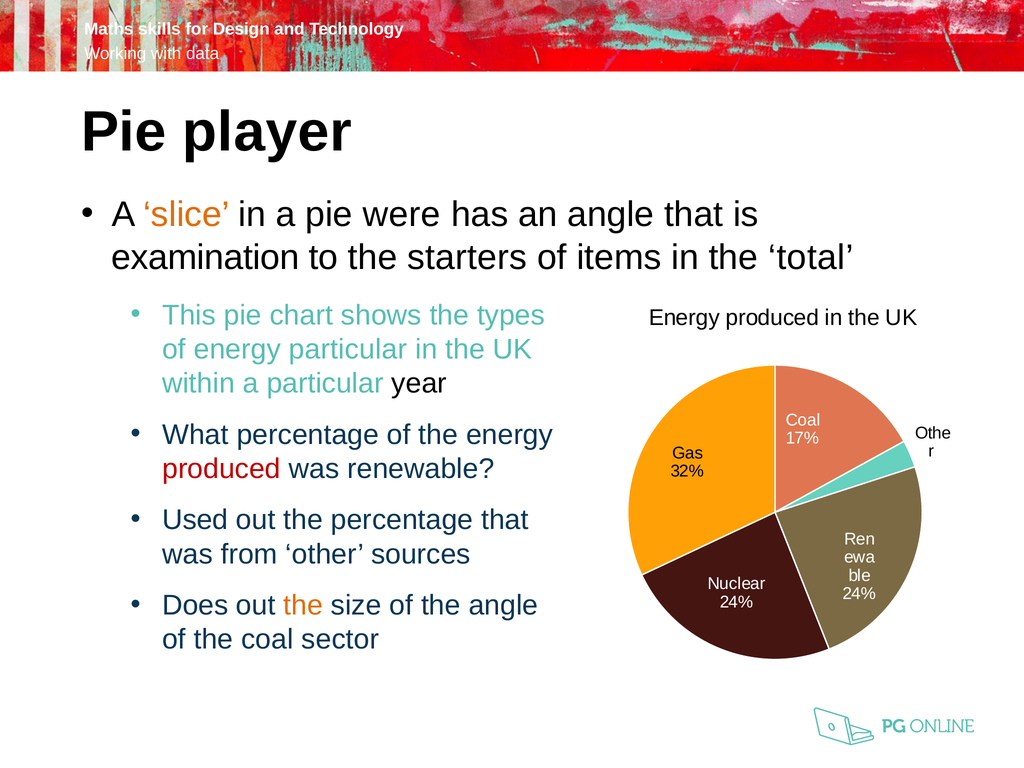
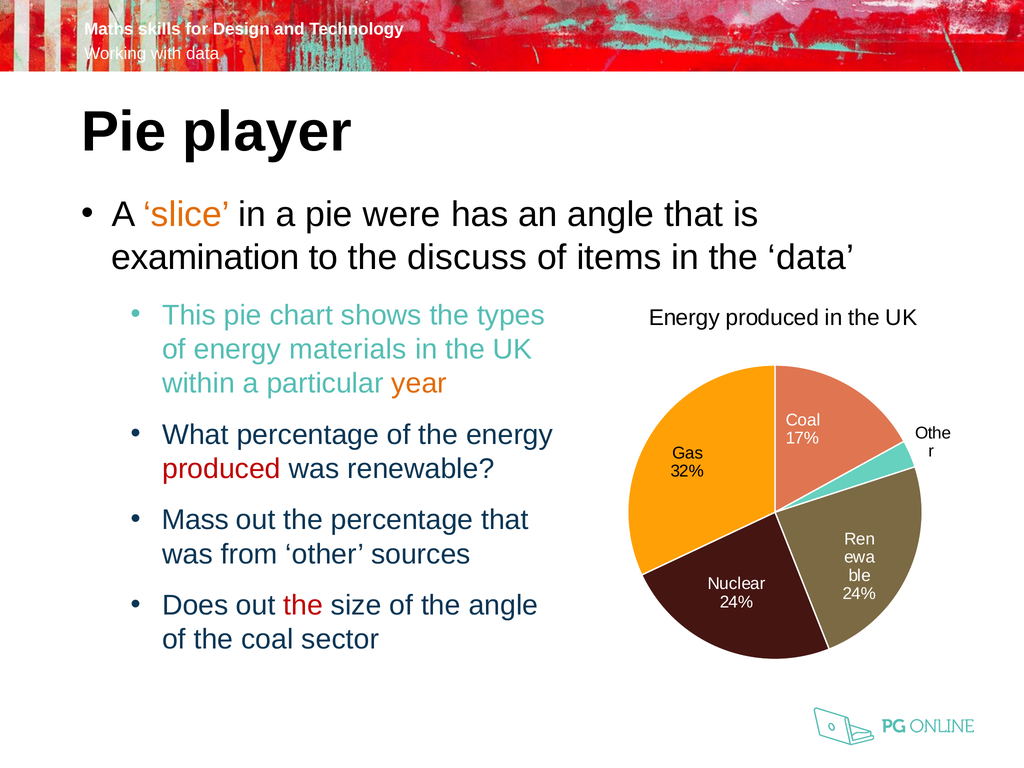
starters: starters -> discuss
the total: total -> data
energy particular: particular -> materials
year colour: black -> orange
Used: Used -> Mass
the at (303, 605) colour: orange -> red
